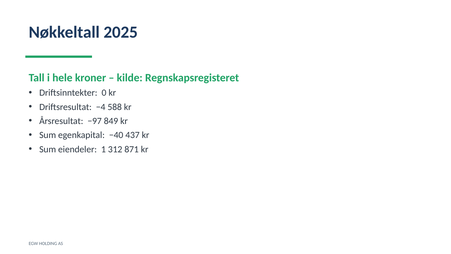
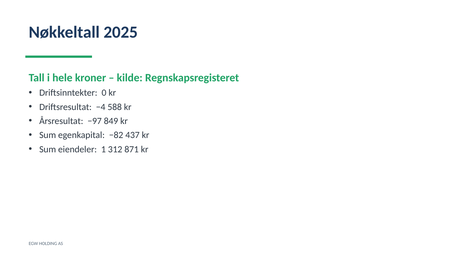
−40: −40 -> −82
